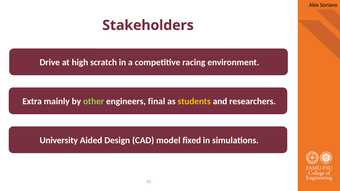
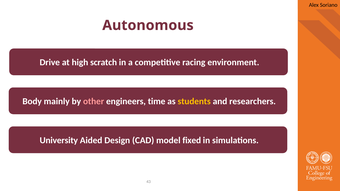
Stakeholders: Stakeholders -> Autonomous
Extra: Extra -> Body
other colour: light green -> pink
final: final -> time
